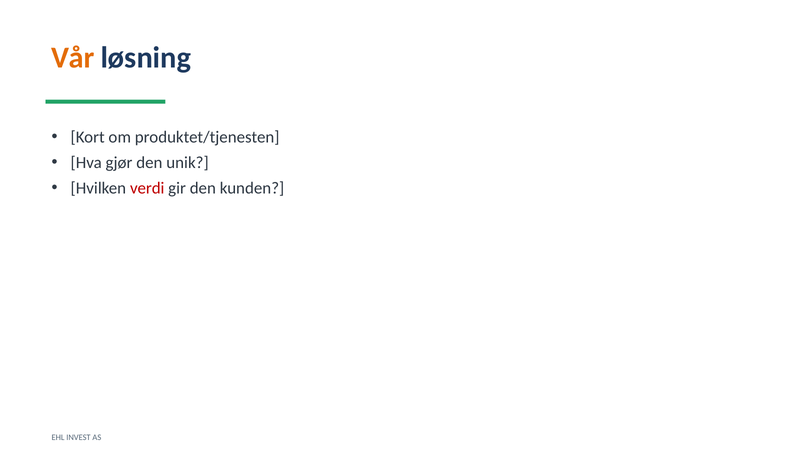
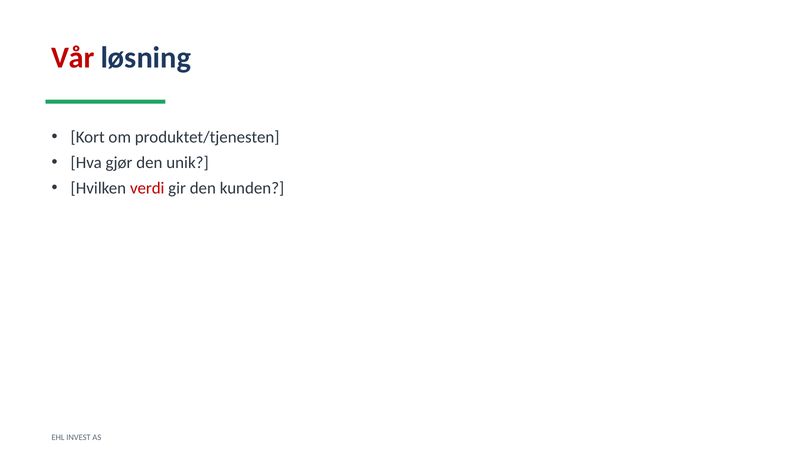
Vår colour: orange -> red
